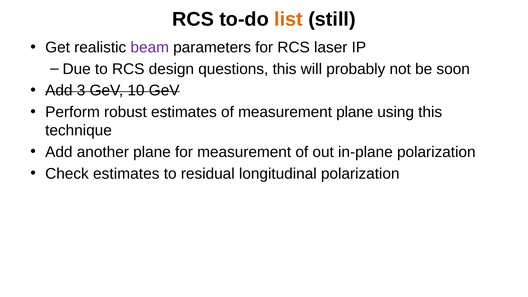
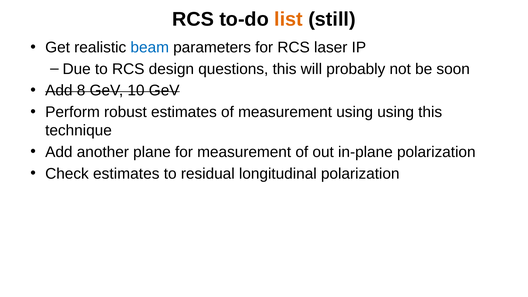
beam colour: purple -> blue
3: 3 -> 8
measurement plane: plane -> using
